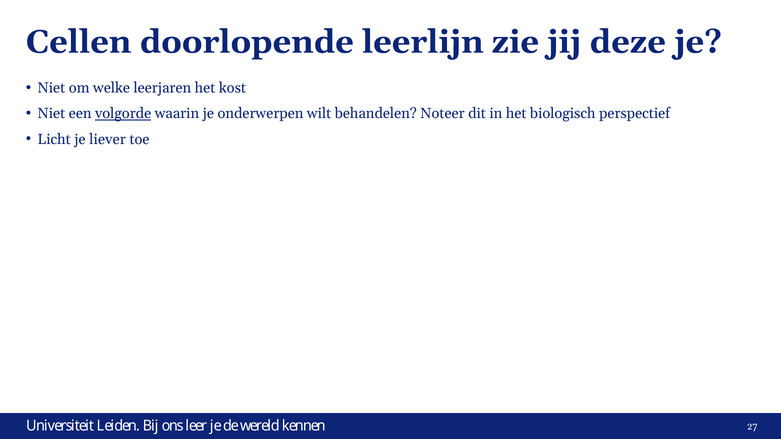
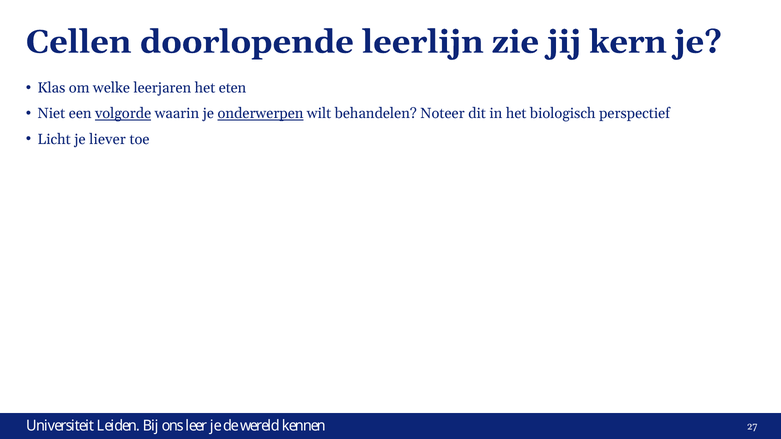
deze: deze -> kern
Niet at (51, 88): Niet -> Klas
kost: kost -> eten
onderwerpen underline: none -> present
